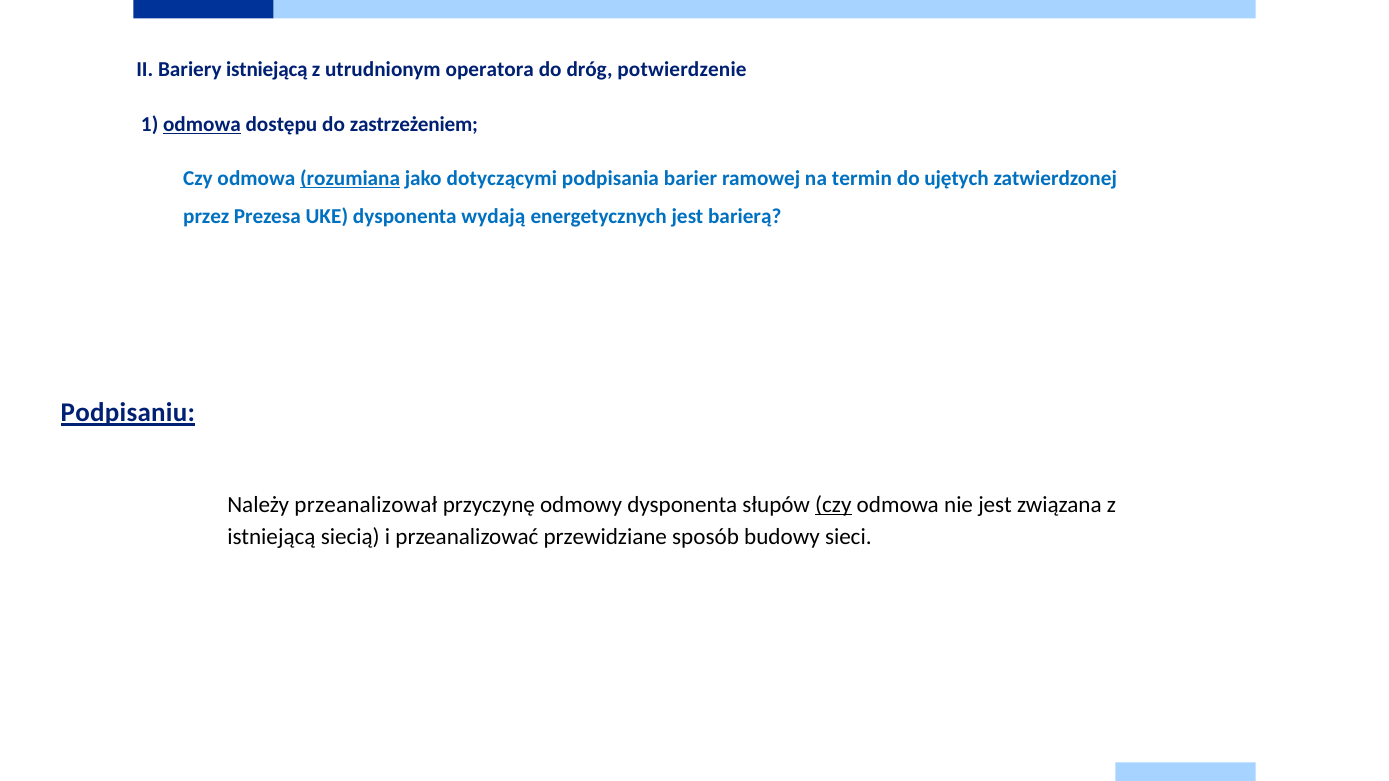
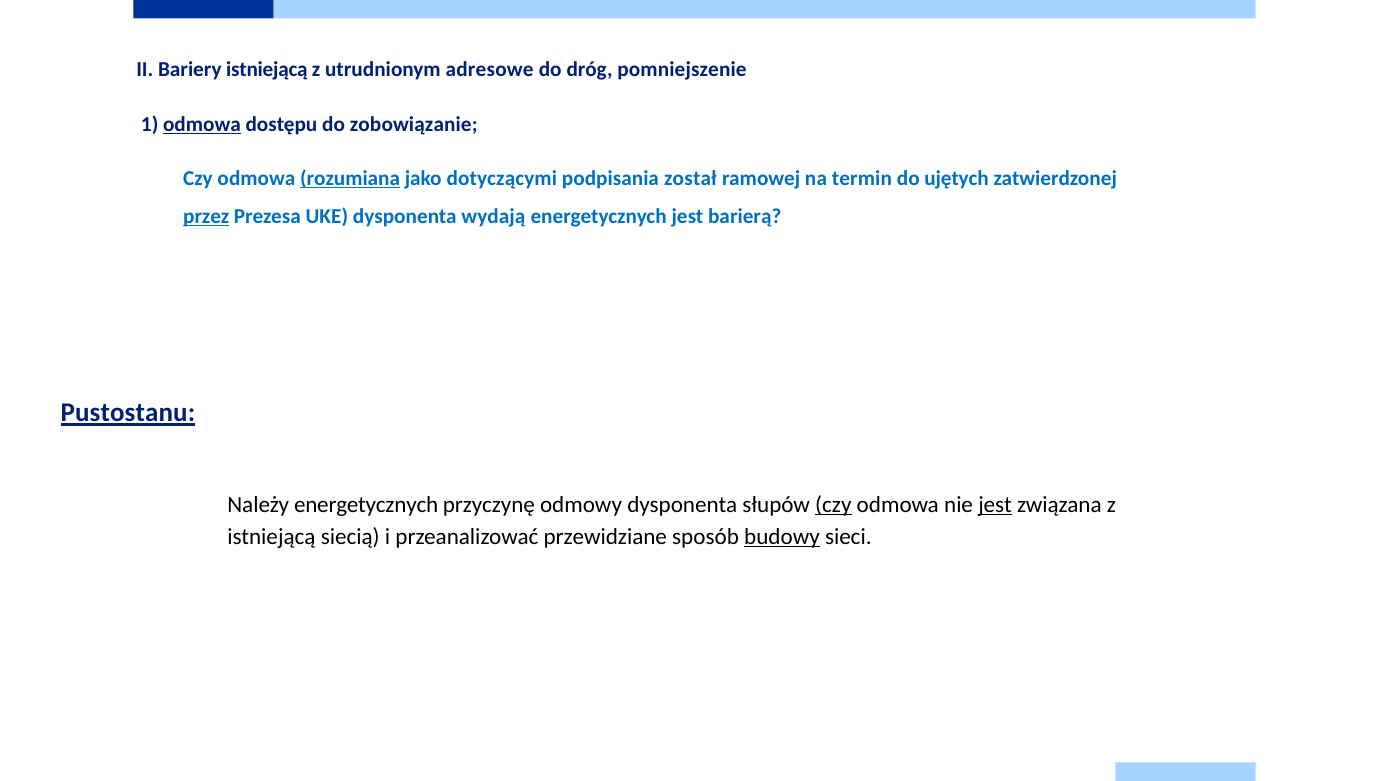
operatora: operatora -> adresowe
potwierdzenie: potwierdzenie -> pomniejszenie
zastrzeżeniem: zastrzeżeniem -> zobowiązanie
barier: barier -> został
przez underline: none -> present
Podpisaniu: Podpisaniu -> Pustostanu
Należy przeanalizował: przeanalizował -> energetycznych
jest at (995, 505) underline: none -> present
budowy underline: none -> present
